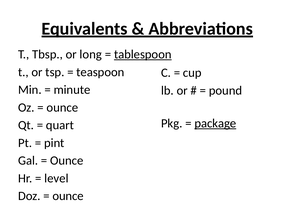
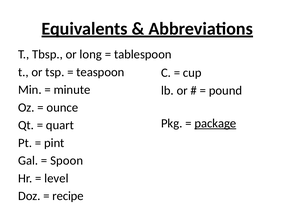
tablespoon underline: present -> none
Ounce at (67, 161): Ounce -> Spoon
ounce at (68, 196): ounce -> recipe
